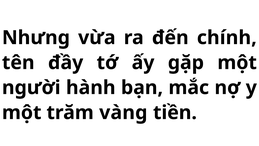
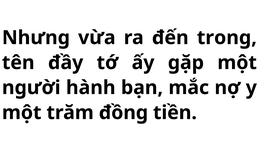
chính: chính -> trong
vàng: vàng -> đồng
